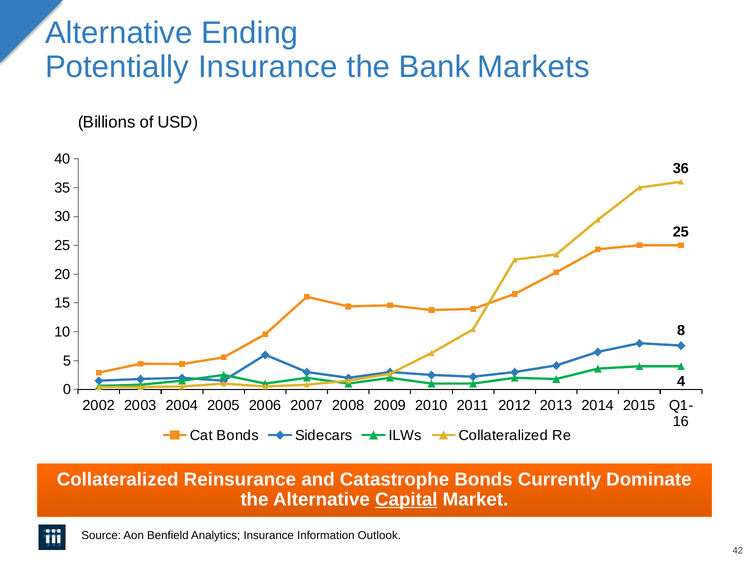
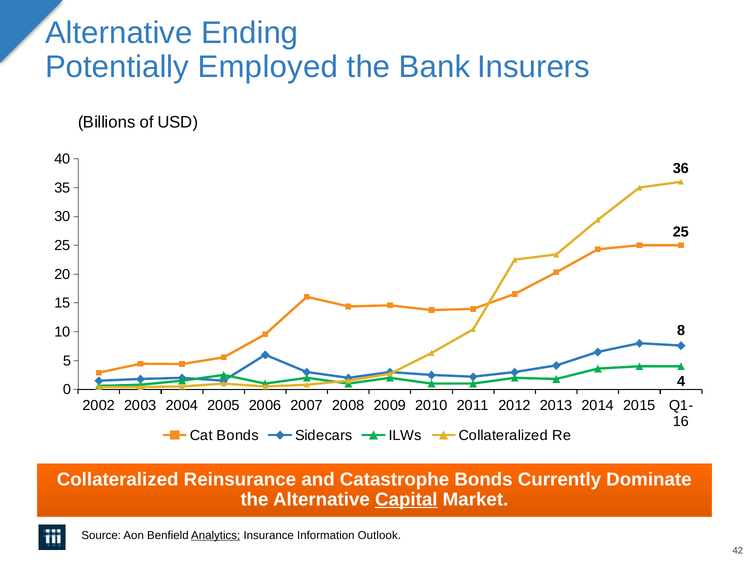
Potentially Insurance: Insurance -> Employed
Markets: Markets -> Insurers
Analytics underline: none -> present
